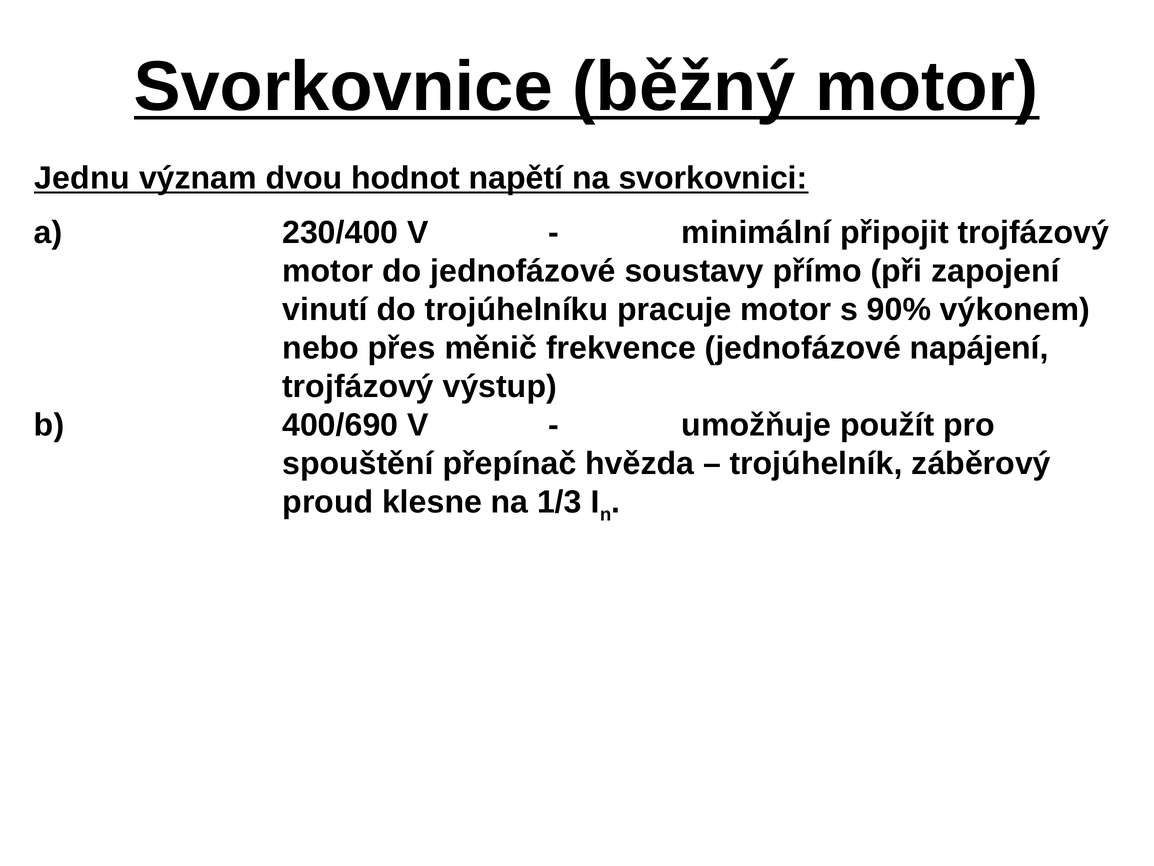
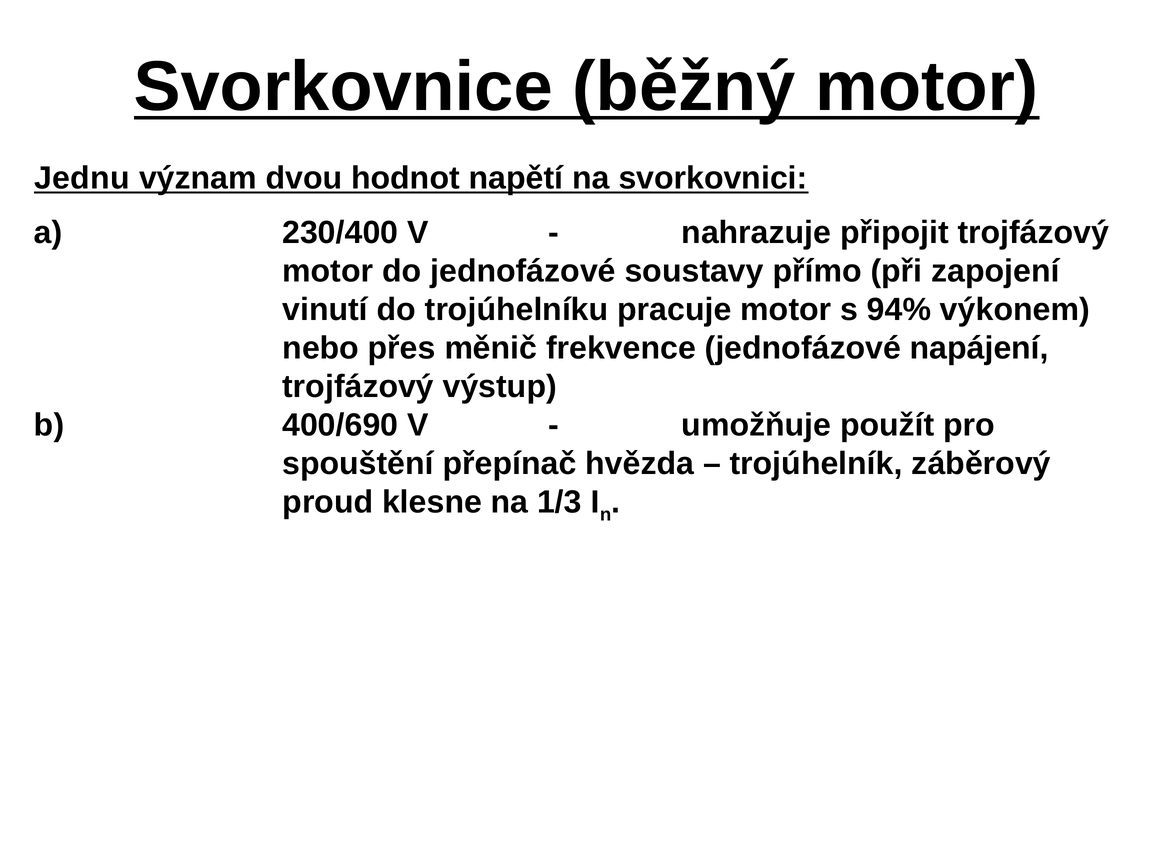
minimální: minimální -> nahrazuje
90%: 90% -> 94%
